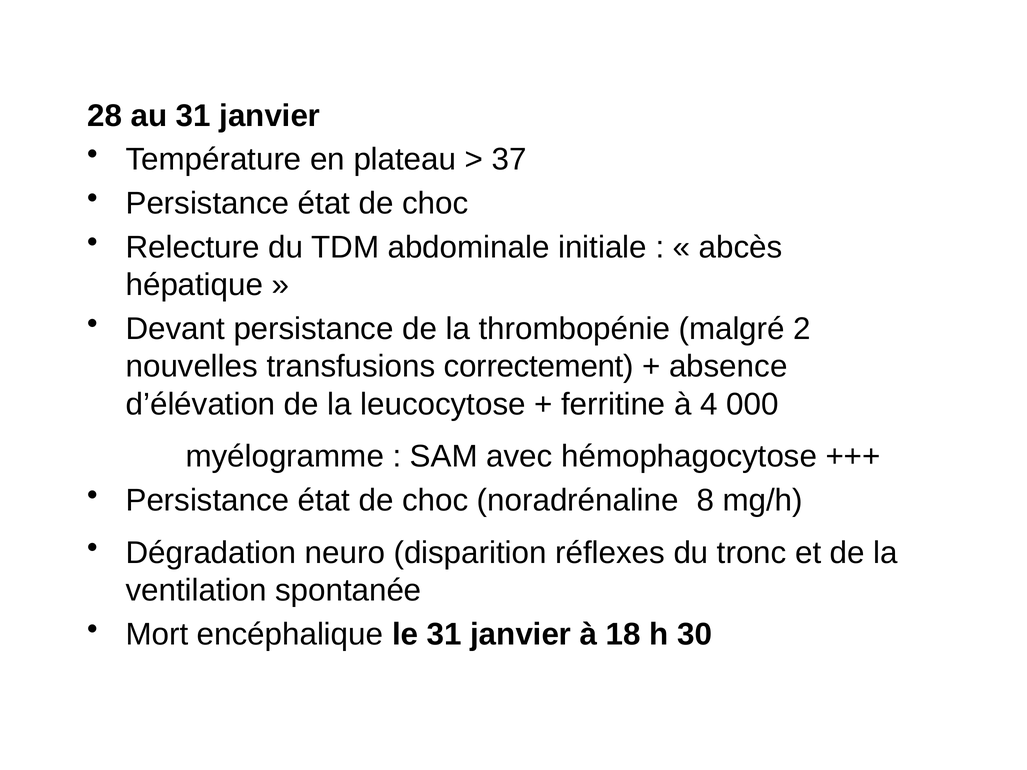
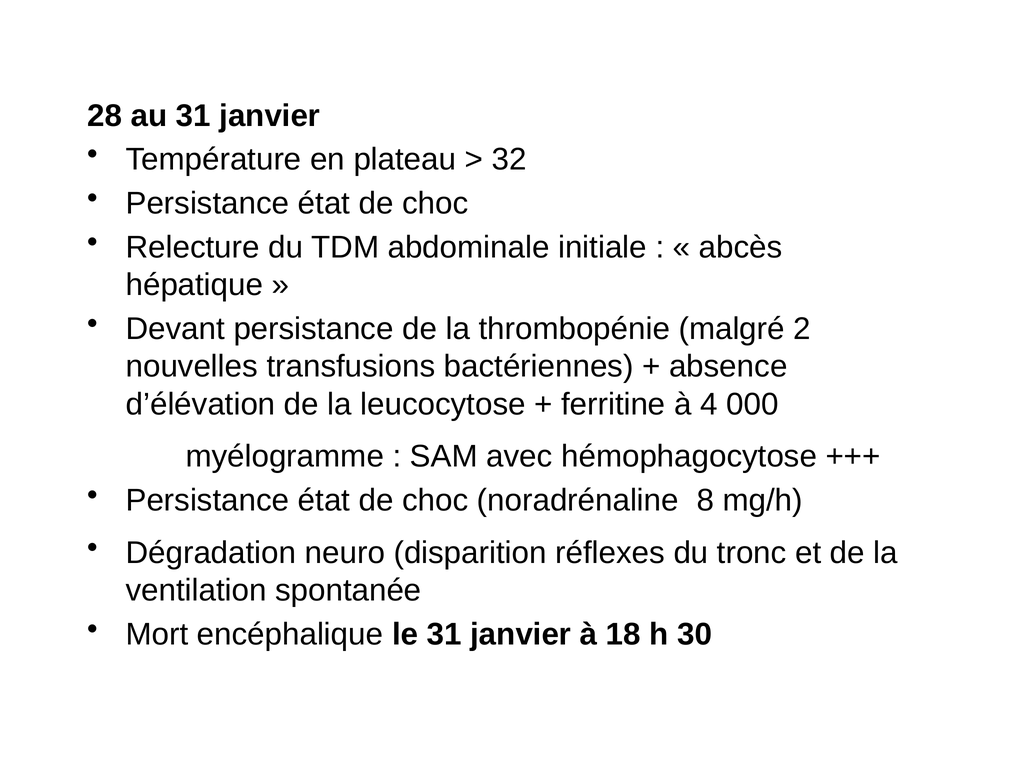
37: 37 -> 32
correctement: correctement -> bactériennes
